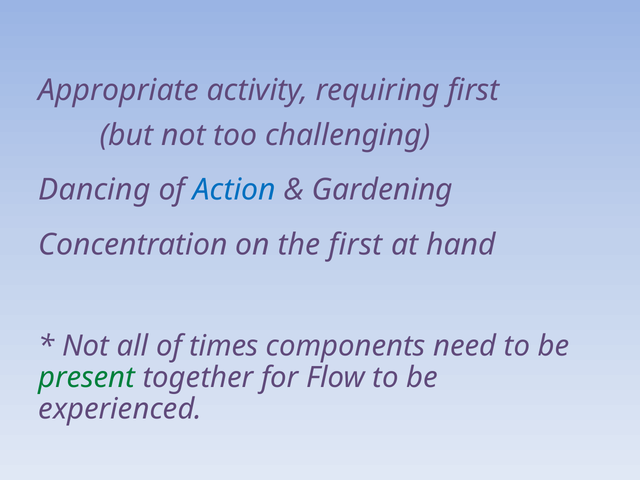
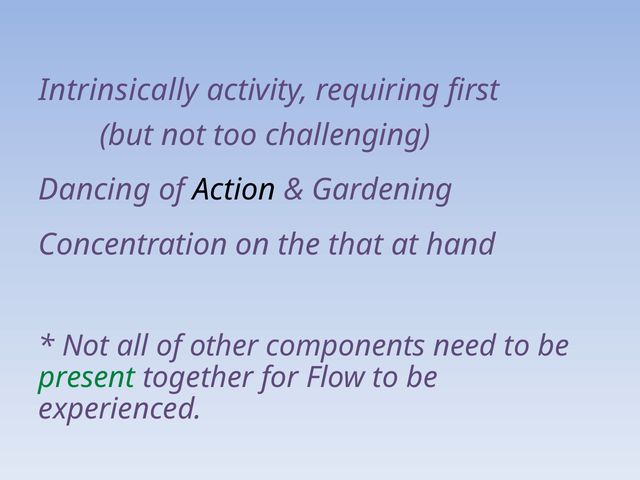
Appropriate: Appropriate -> Intrinsically
Action colour: blue -> black
the first: first -> that
times: times -> other
